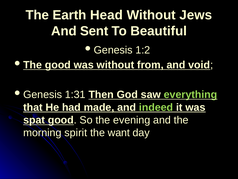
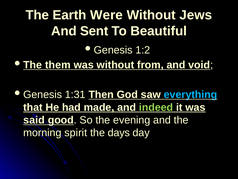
Head: Head -> Were
good at (58, 65): good -> them
everything colour: light green -> light blue
spat: spat -> said
want: want -> days
